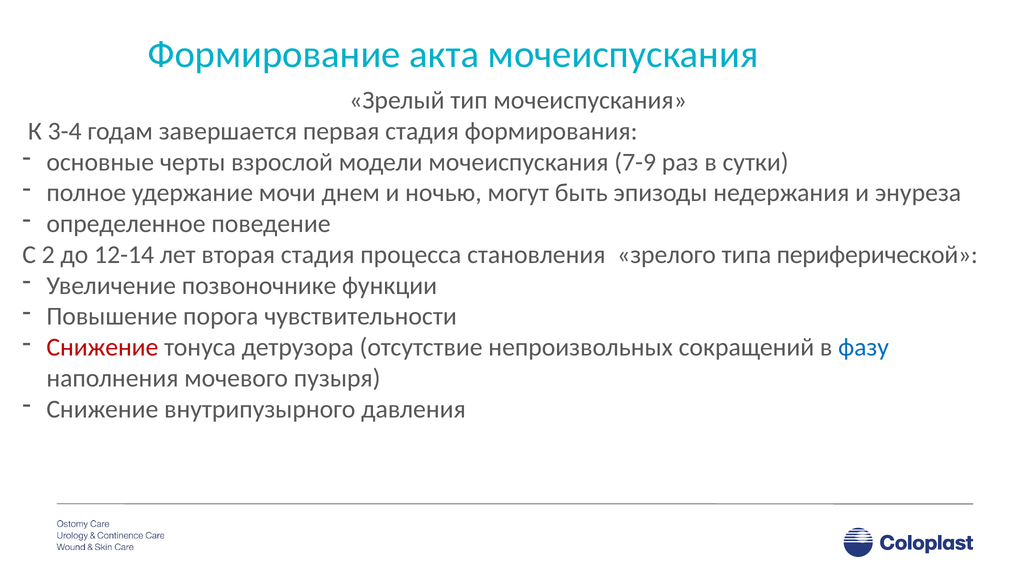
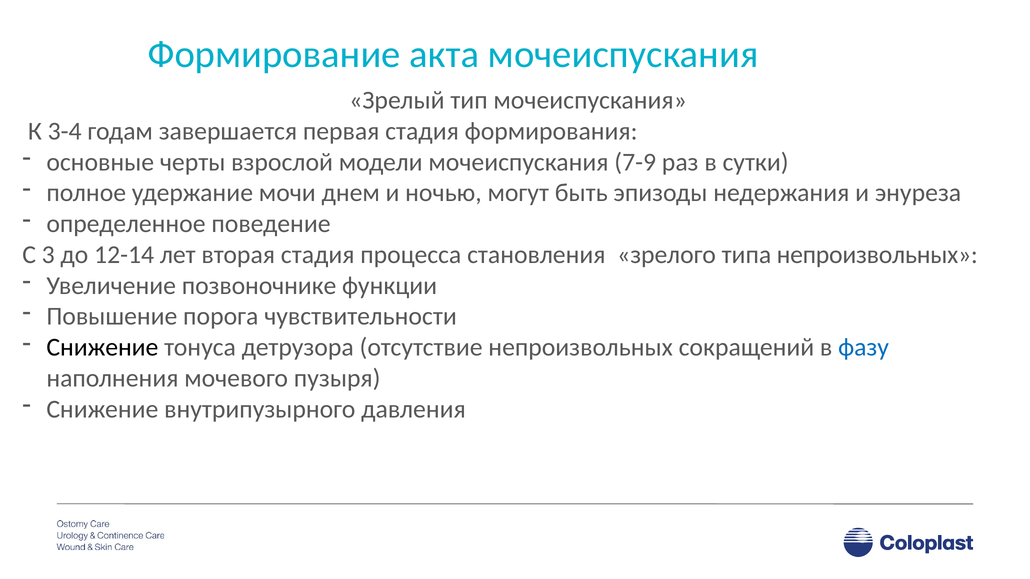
2: 2 -> 3
типа периферической: периферической -> непроизвольных
Снижение at (102, 348) colour: red -> black
